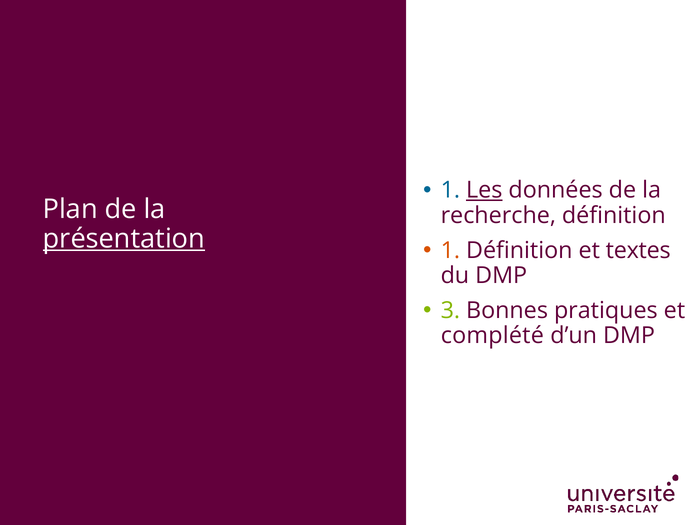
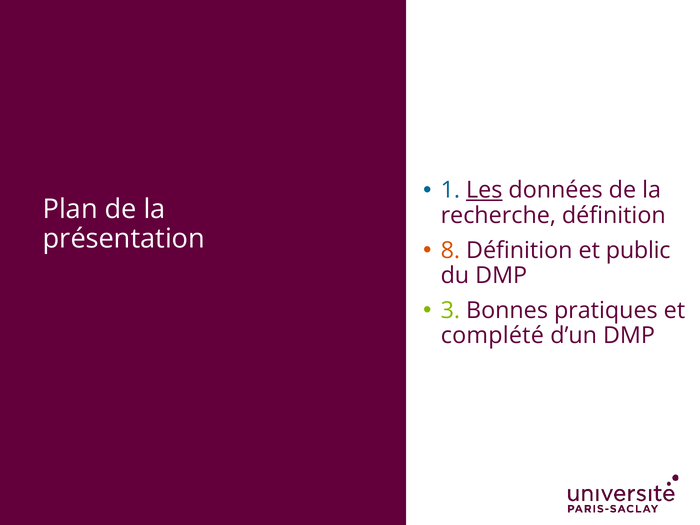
présentation underline: present -> none
1 at (450, 250): 1 -> 8
textes: textes -> public
